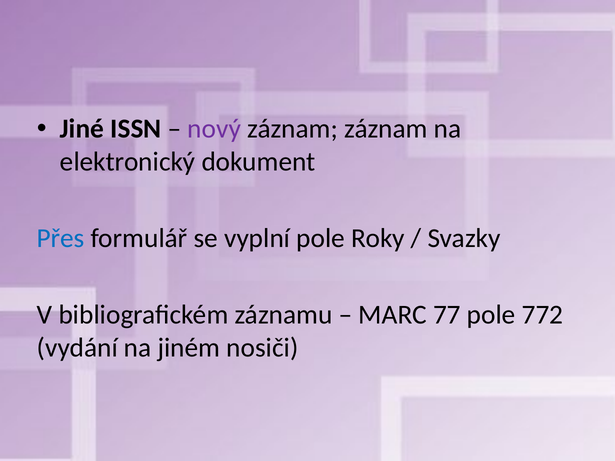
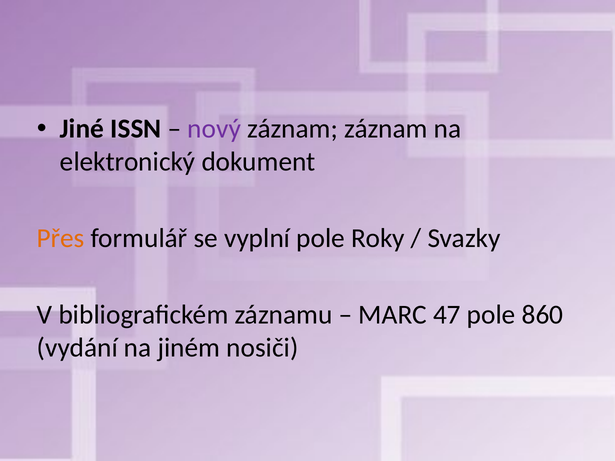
Přes colour: blue -> orange
77: 77 -> 47
772: 772 -> 860
